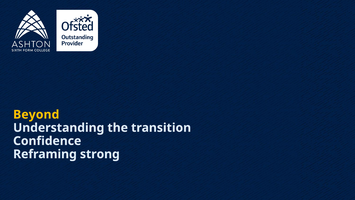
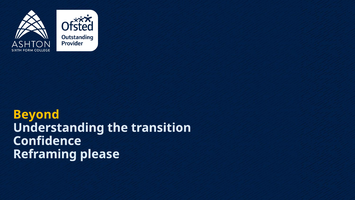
strong: strong -> please
